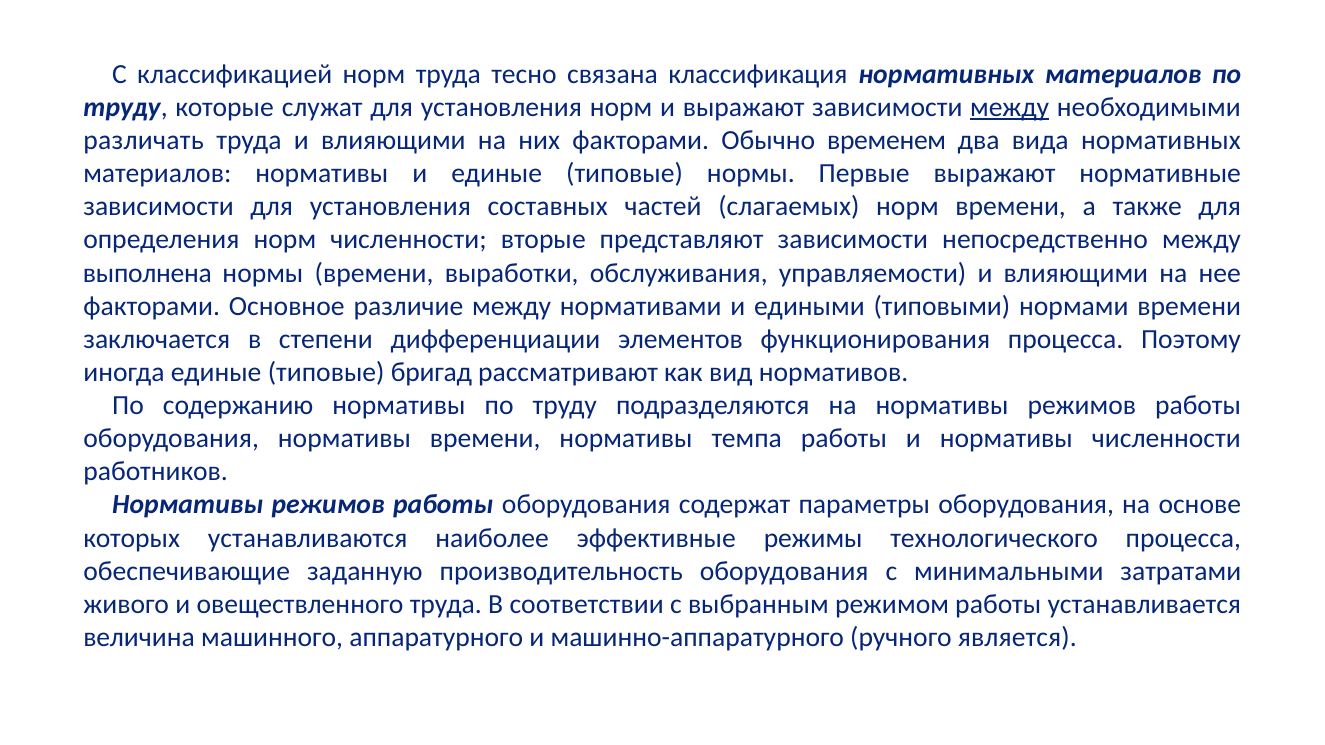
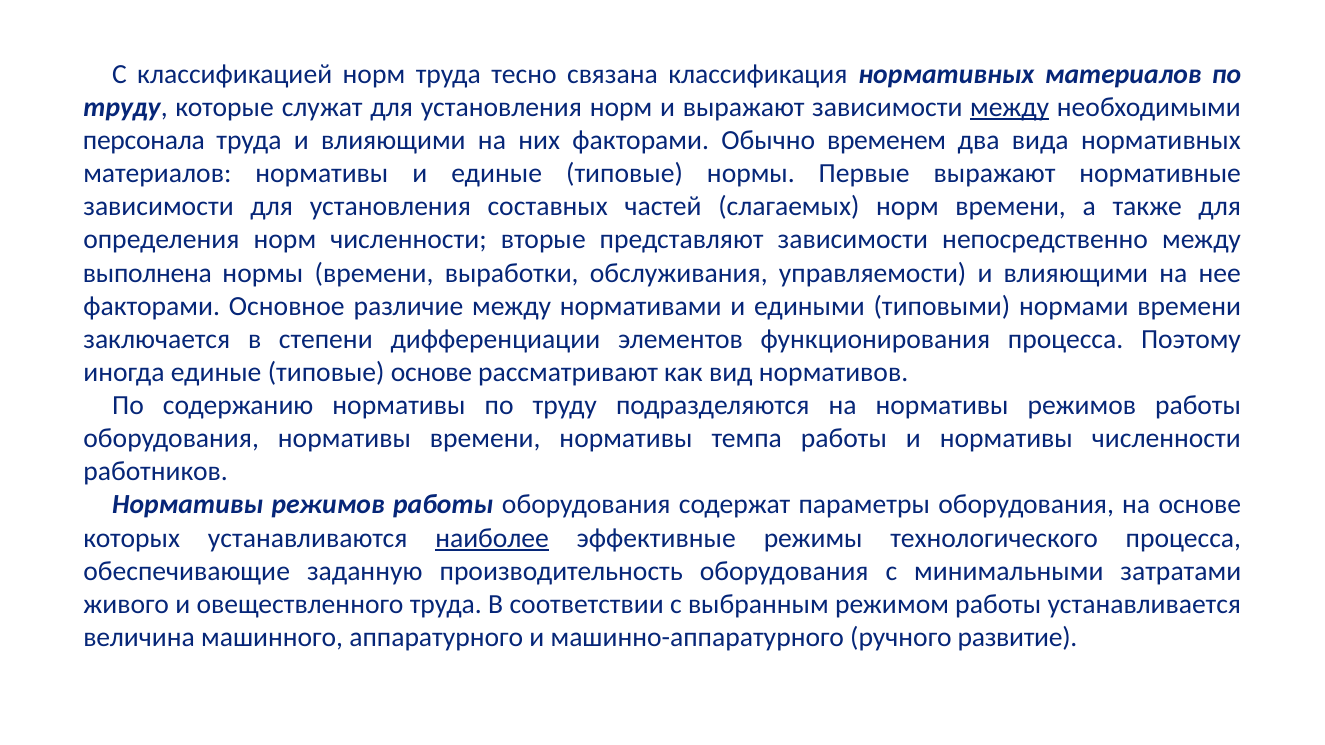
различать: различать -> персонала
типовые бригад: бригад -> основе
наиболее underline: none -> present
является: является -> развитие
